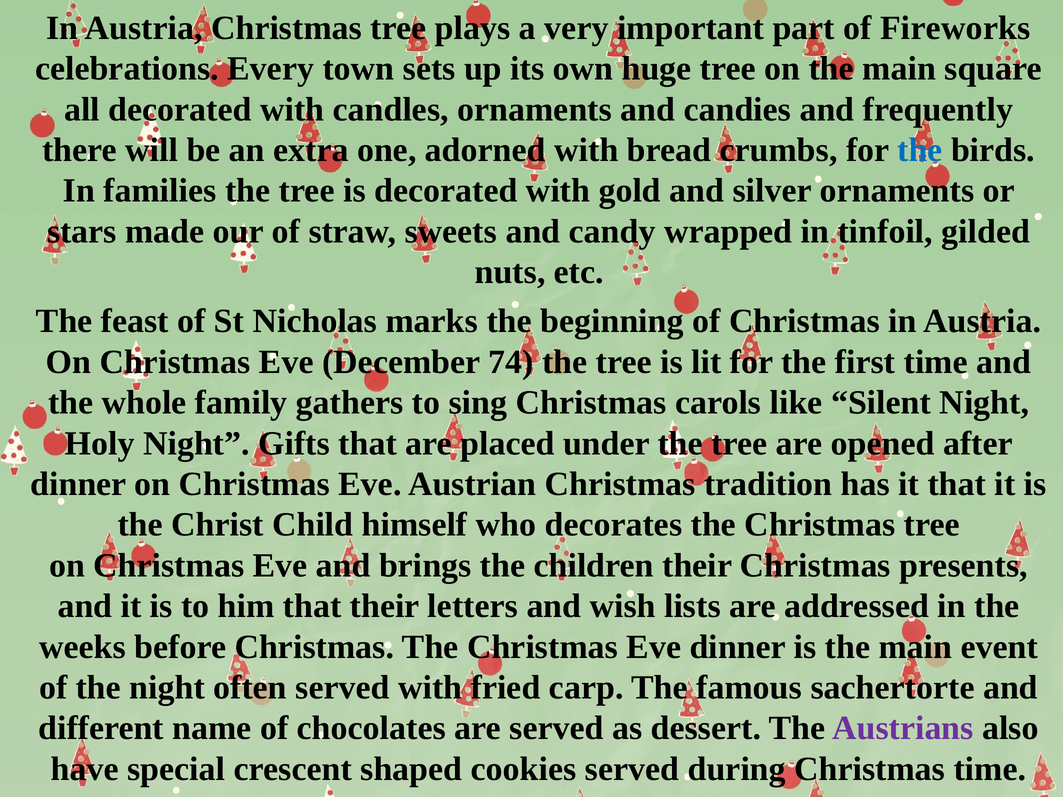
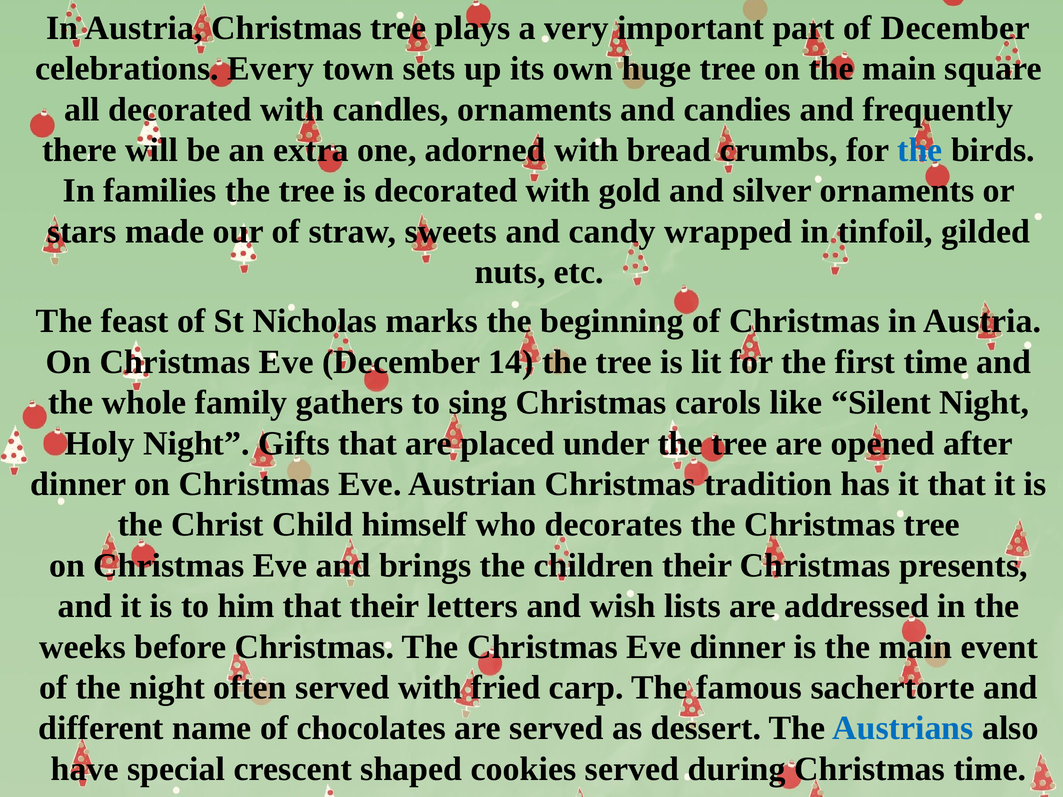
of Fireworks: Fireworks -> December
74: 74 -> 14
Austrians colour: purple -> blue
